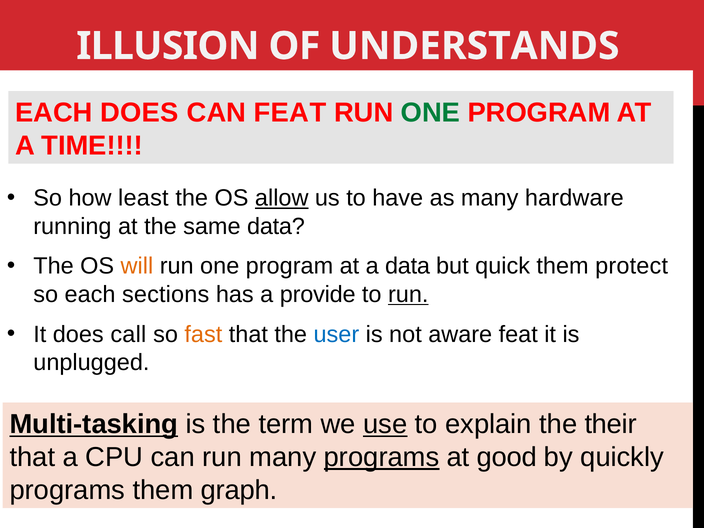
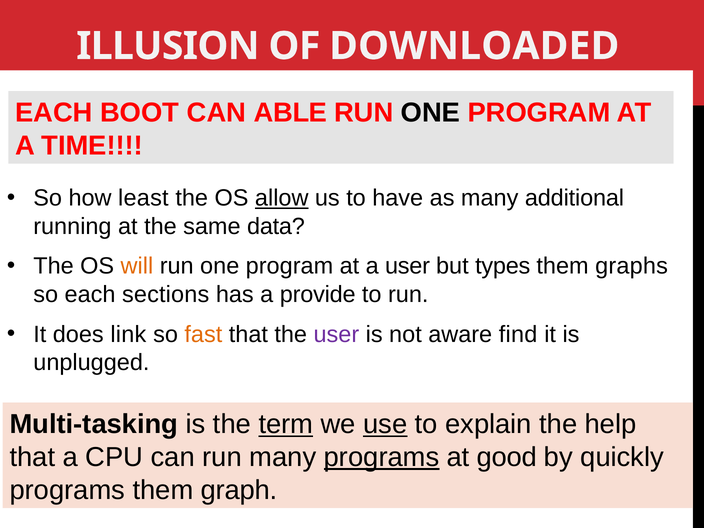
UNDERSTANDS: UNDERSTANDS -> DOWNLOADED
EACH DOES: DOES -> BOOT
CAN FEAT: FEAT -> ABLE
ONE at (430, 113) colour: green -> black
hardware: hardware -> additional
a data: data -> user
quick: quick -> types
protect: protect -> graphs
run at (408, 294) underline: present -> none
call: call -> link
user at (336, 334) colour: blue -> purple
aware feat: feat -> find
Multi-tasking underline: present -> none
term underline: none -> present
their: their -> help
